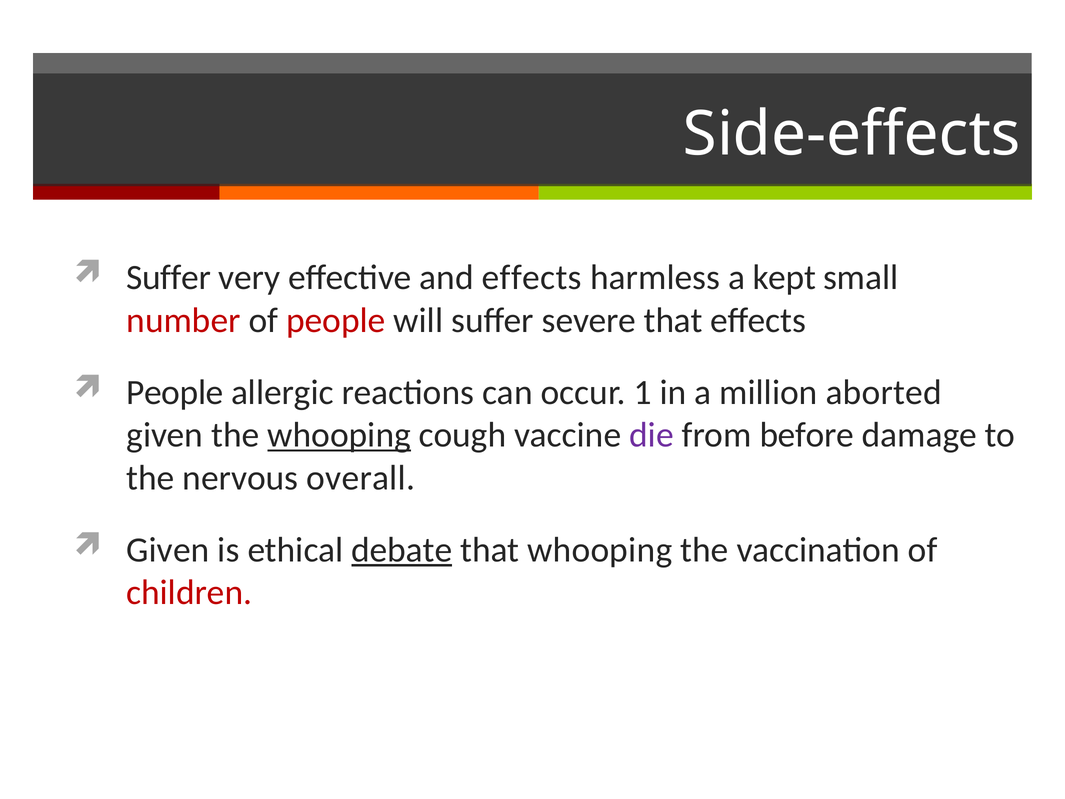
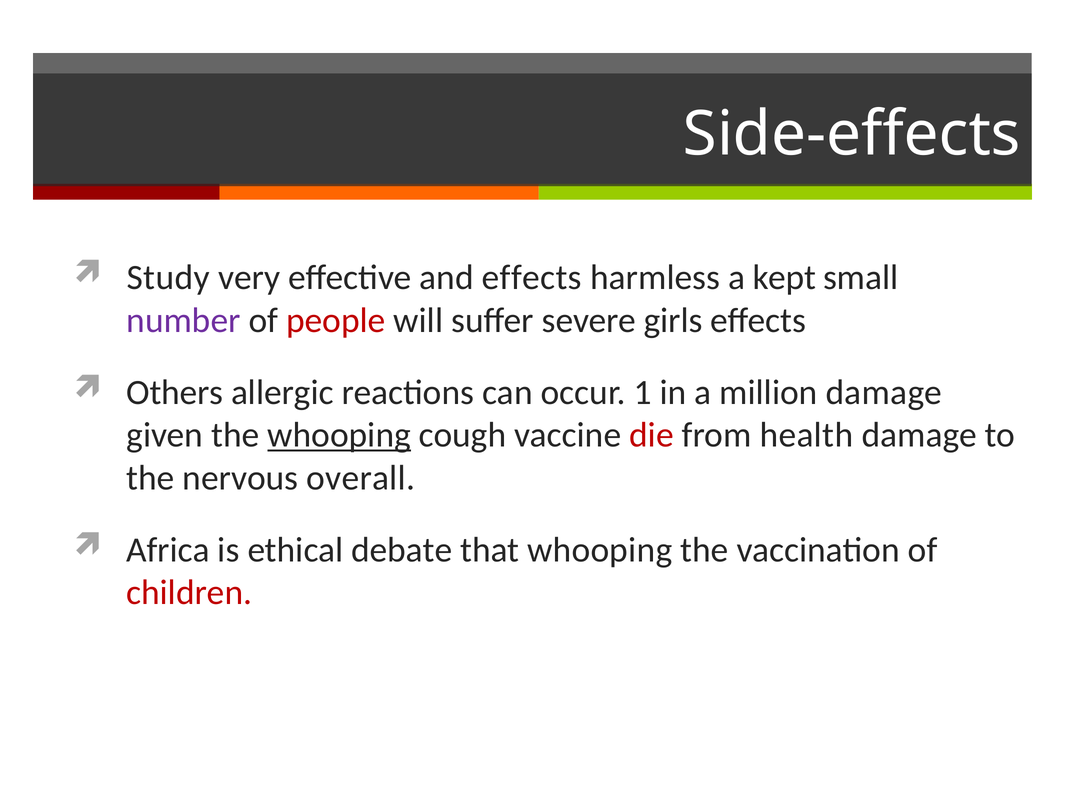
Suffer at (169, 278): Suffer -> Study
number colour: red -> purple
severe that: that -> girls
People at (175, 392): People -> Others
million aborted: aborted -> damage
die colour: purple -> red
before: before -> health
Given at (168, 550): Given -> Africa
debate underline: present -> none
